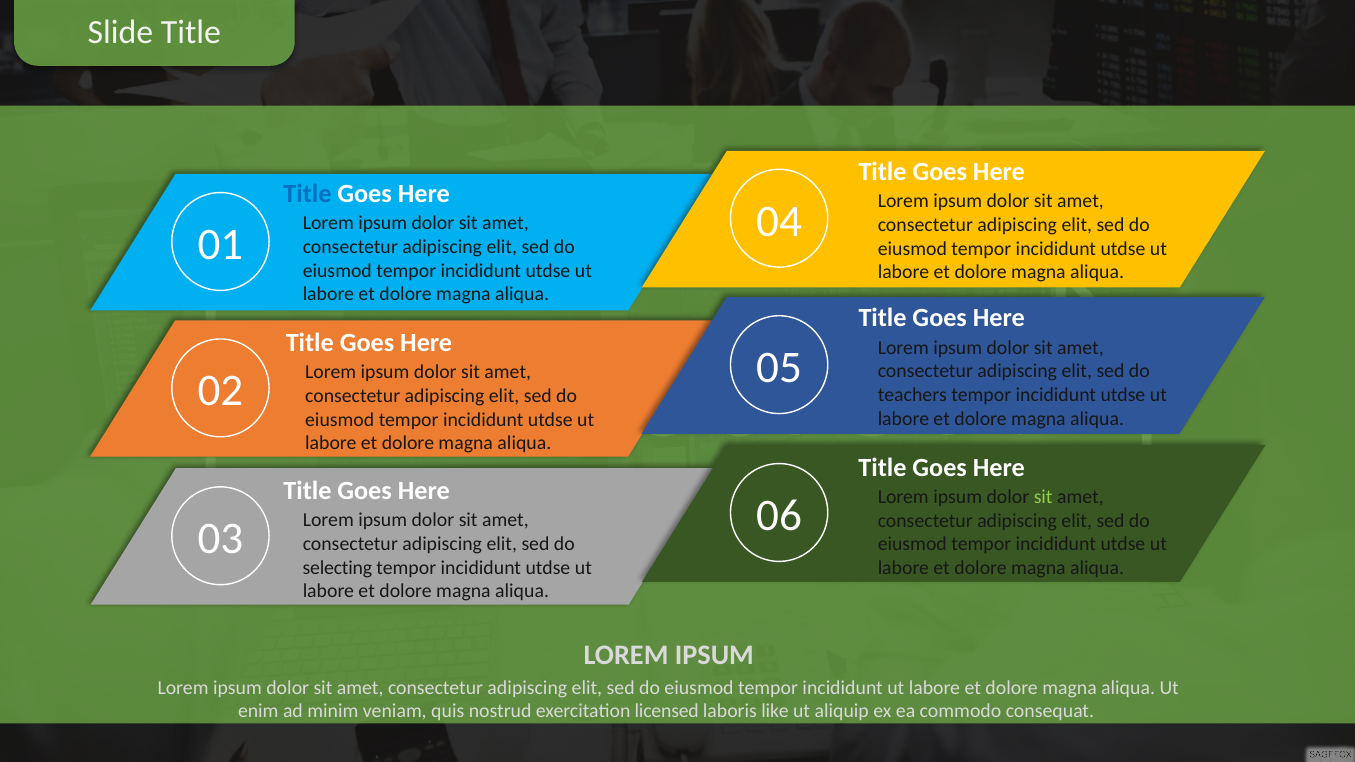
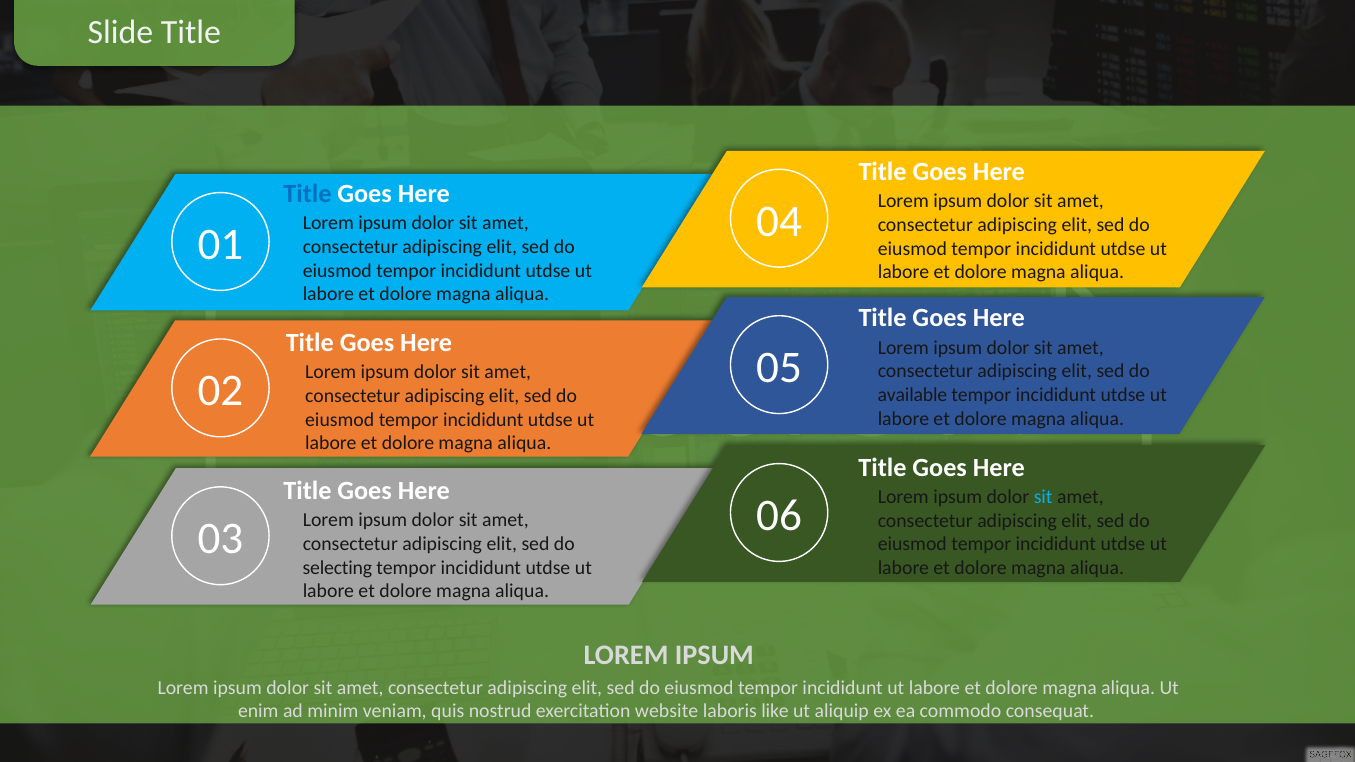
teachers: teachers -> available
sit at (1043, 497) colour: light green -> light blue
licensed: licensed -> website
